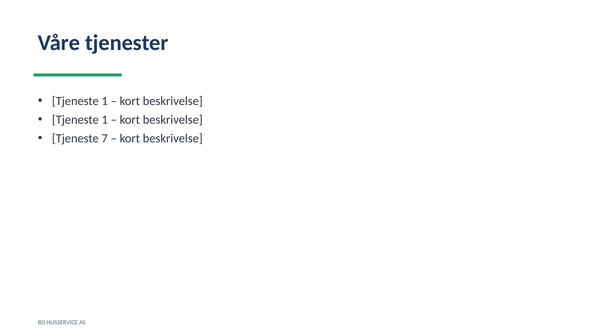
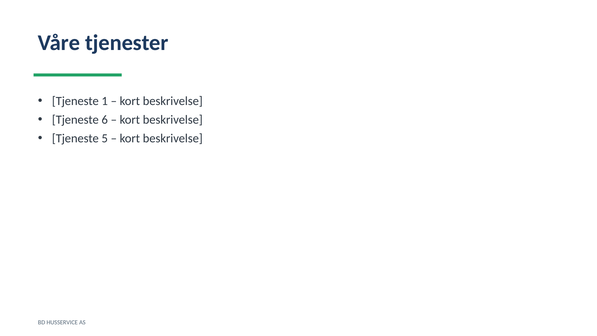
1 at (105, 120): 1 -> 6
7: 7 -> 5
